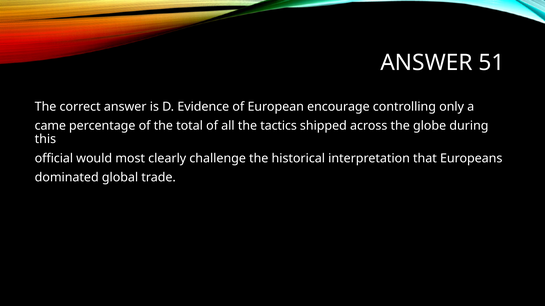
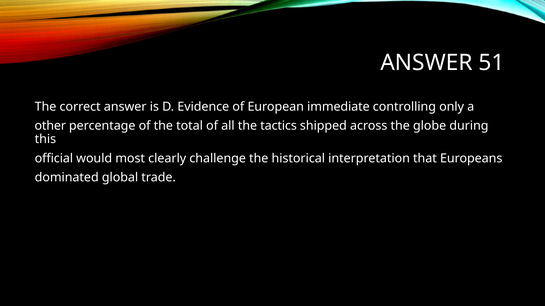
encourage: encourage -> immediate
came: came -> other
